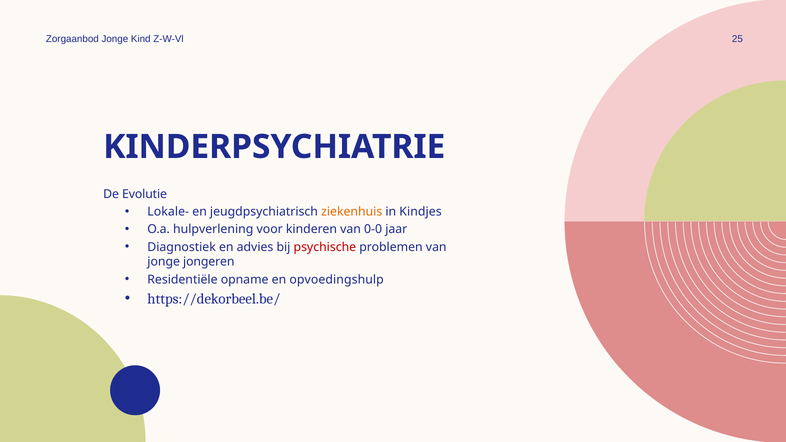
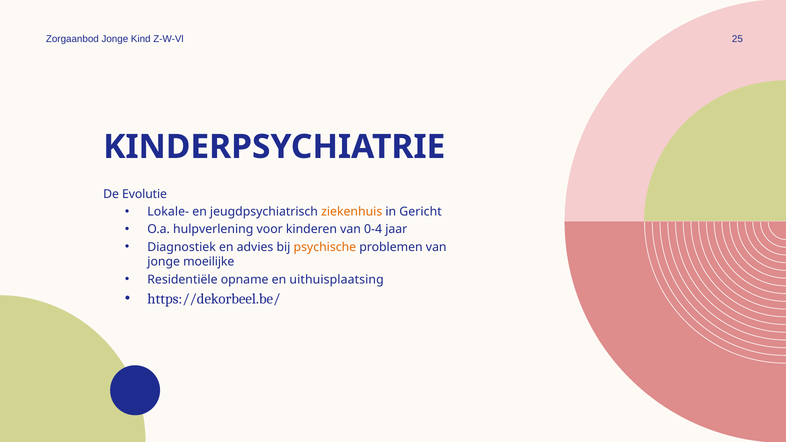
Kindjes: Kindjes -> Gericht
0-0: 0-0 -> 0-4
psychische colour: red -> orange
jongeren: jongeren -> moeilijke
opvoedingshulp: opvoedingshulp -> uithuisplaatsing
